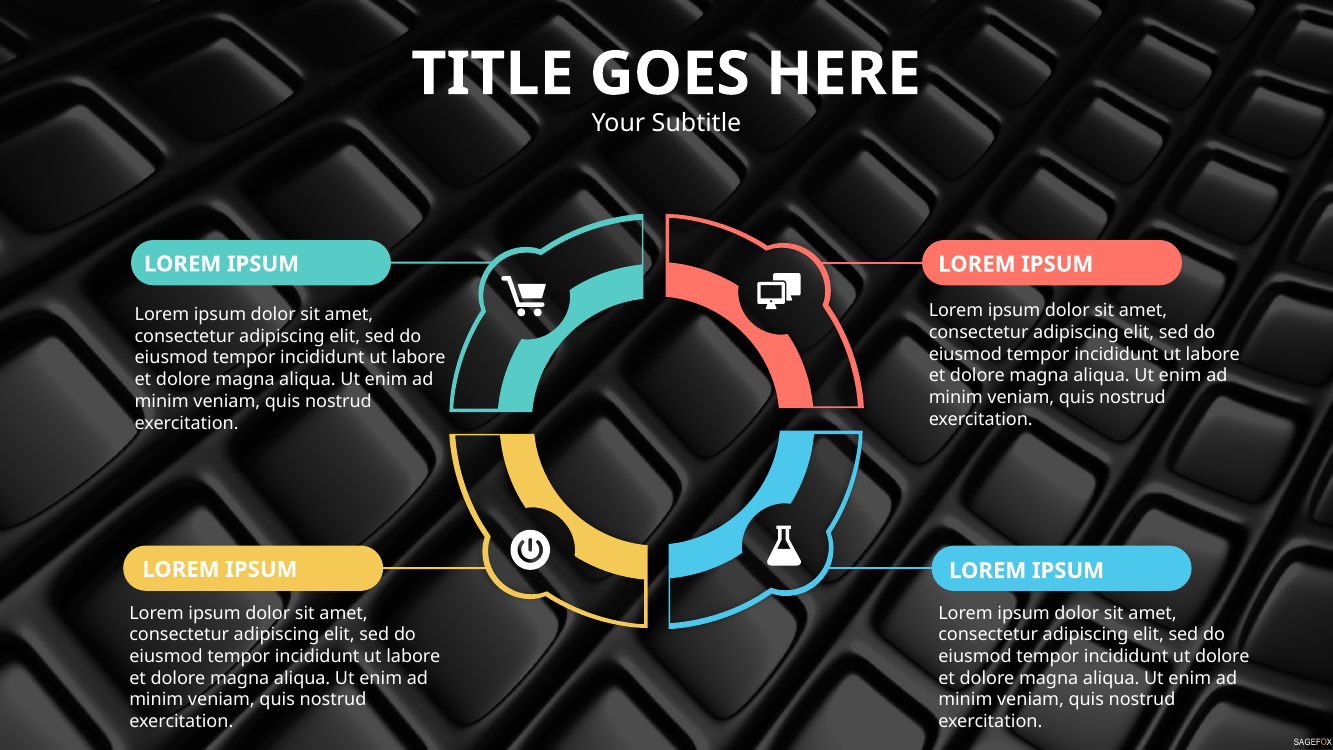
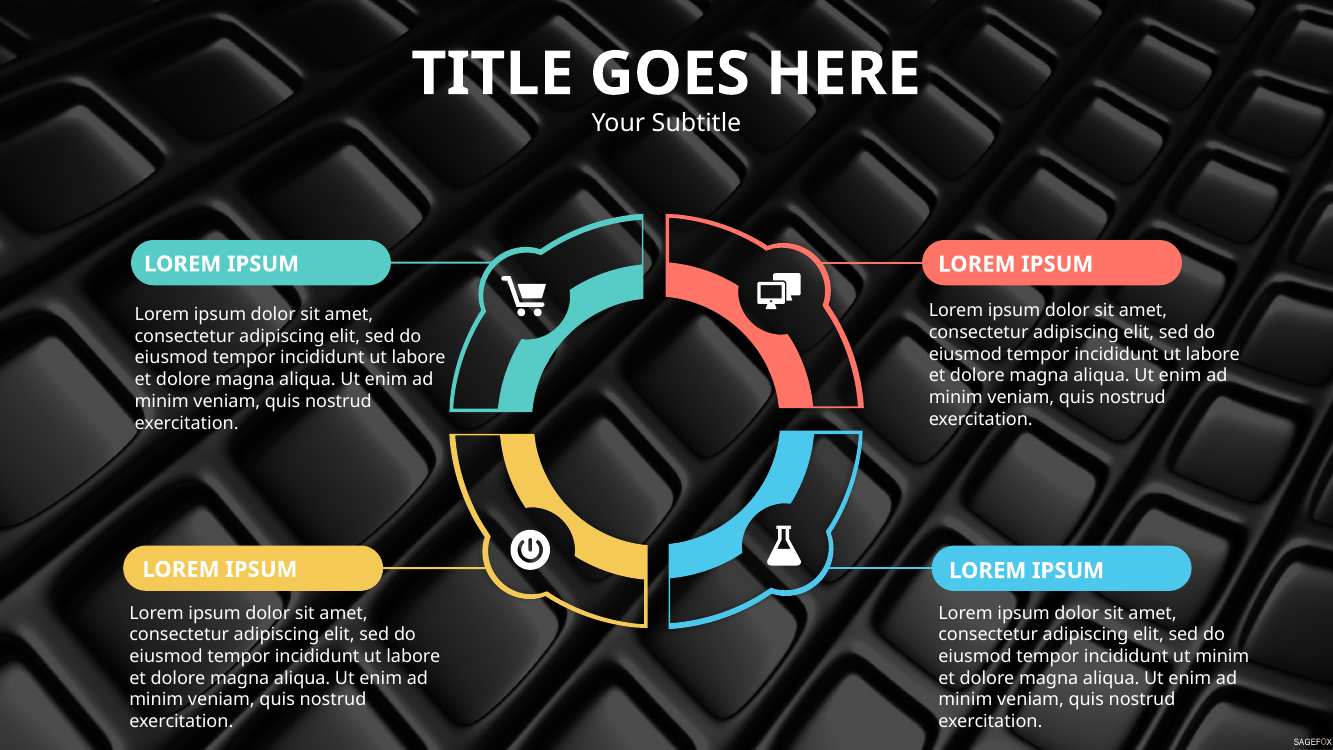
ut dolore: dolore -> minim
